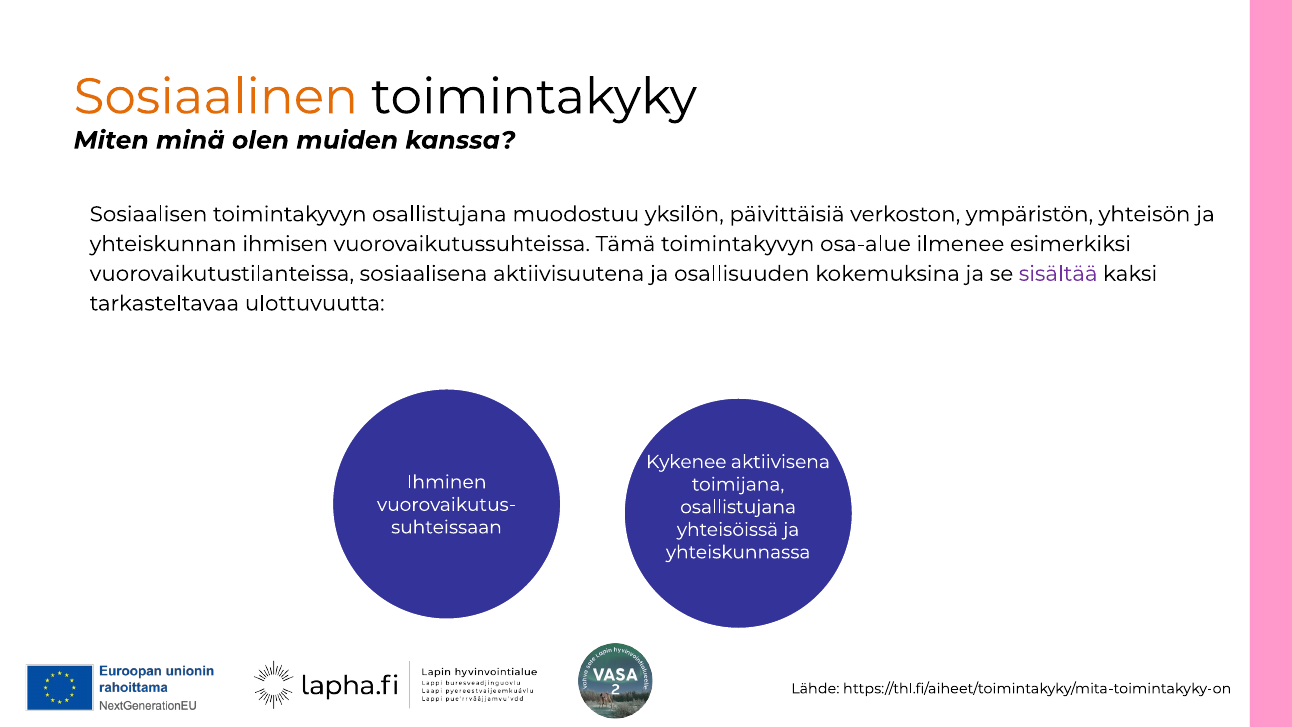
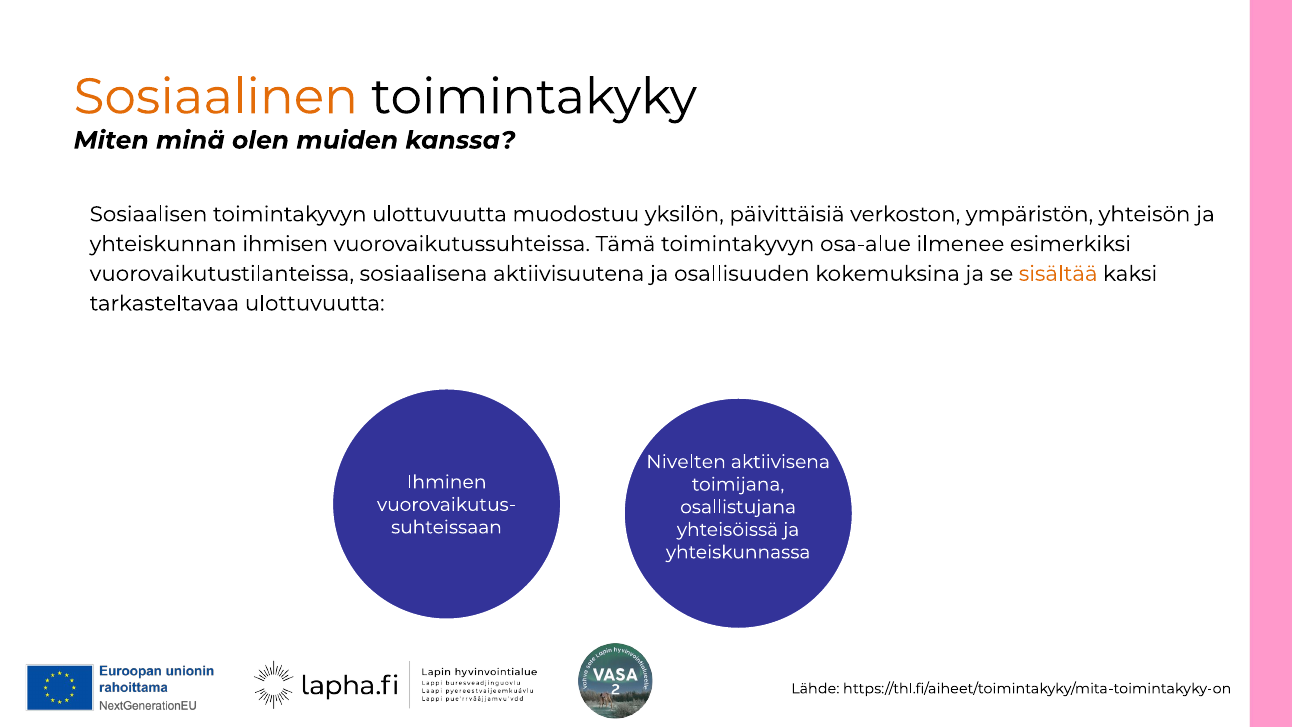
toimintakyvyn osallistujana: osallistujana -> ulottuvuutta
sisältää colour: purple -> orange
Kykenee: Kykenee -> Nivelten
